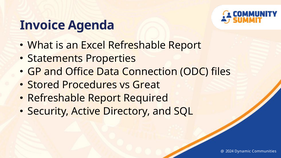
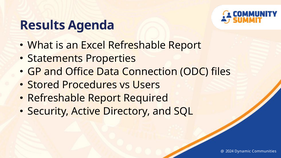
Invoice: Invoice -> Results
Great: Great -> Users
